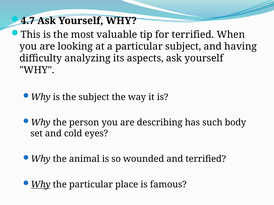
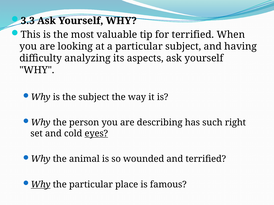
4.7: 4.7 -> 3.3
body: body -> right
eyes underline: none -> present
